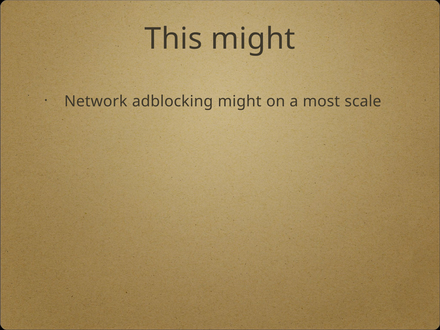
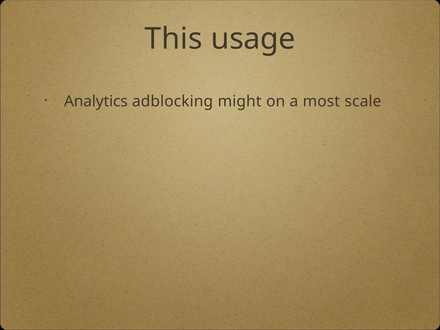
This might: might -> usage
Network: Network -> Analytics
